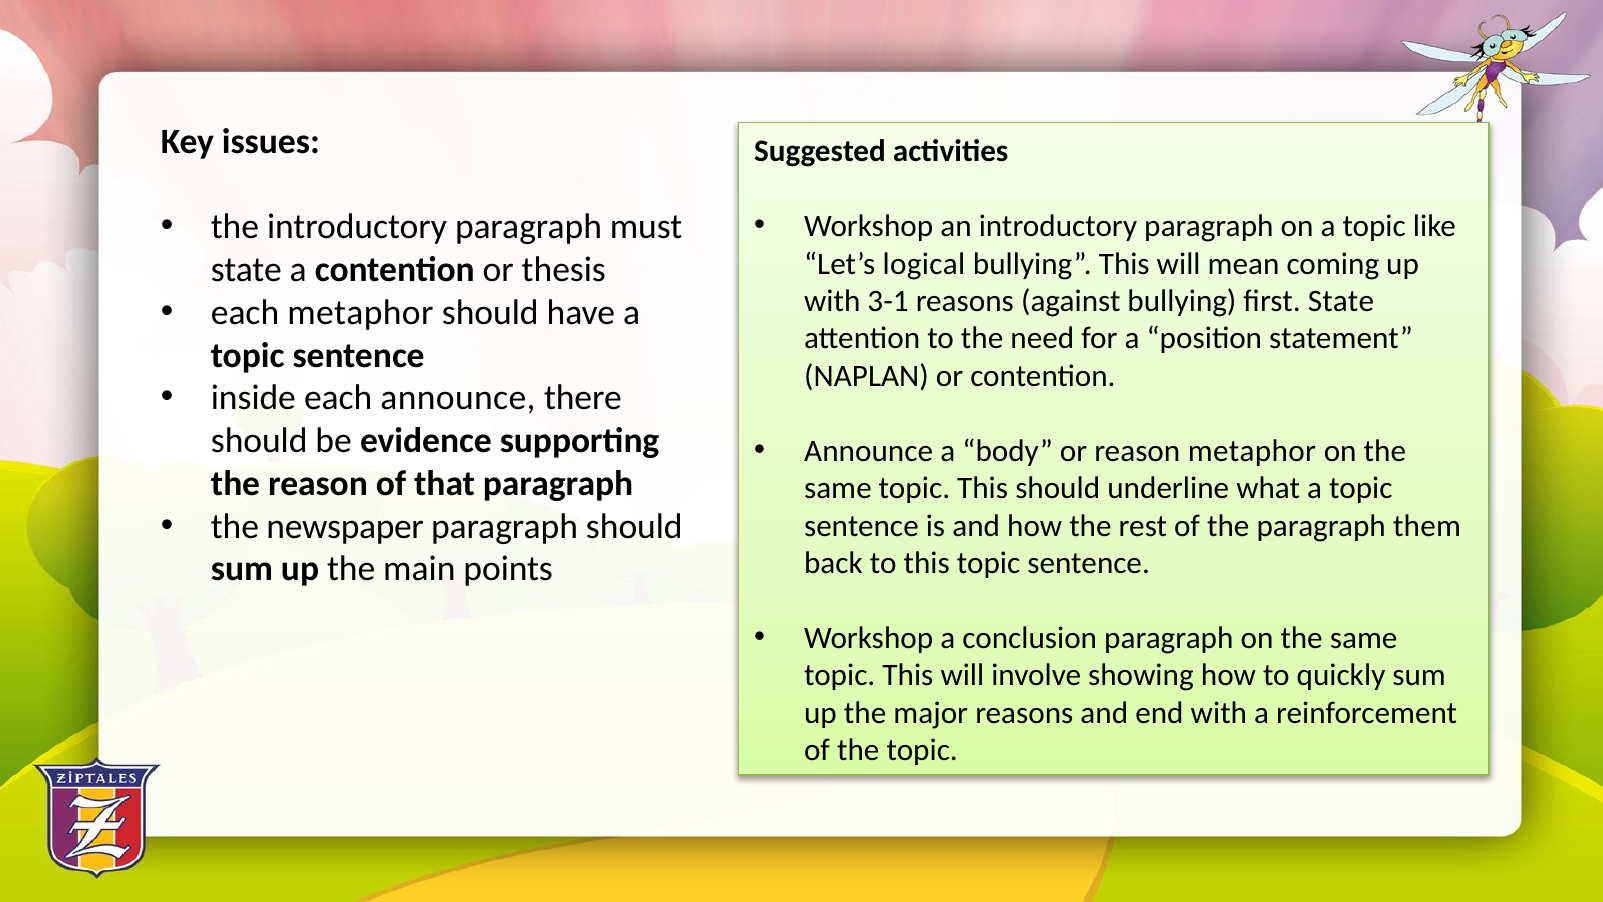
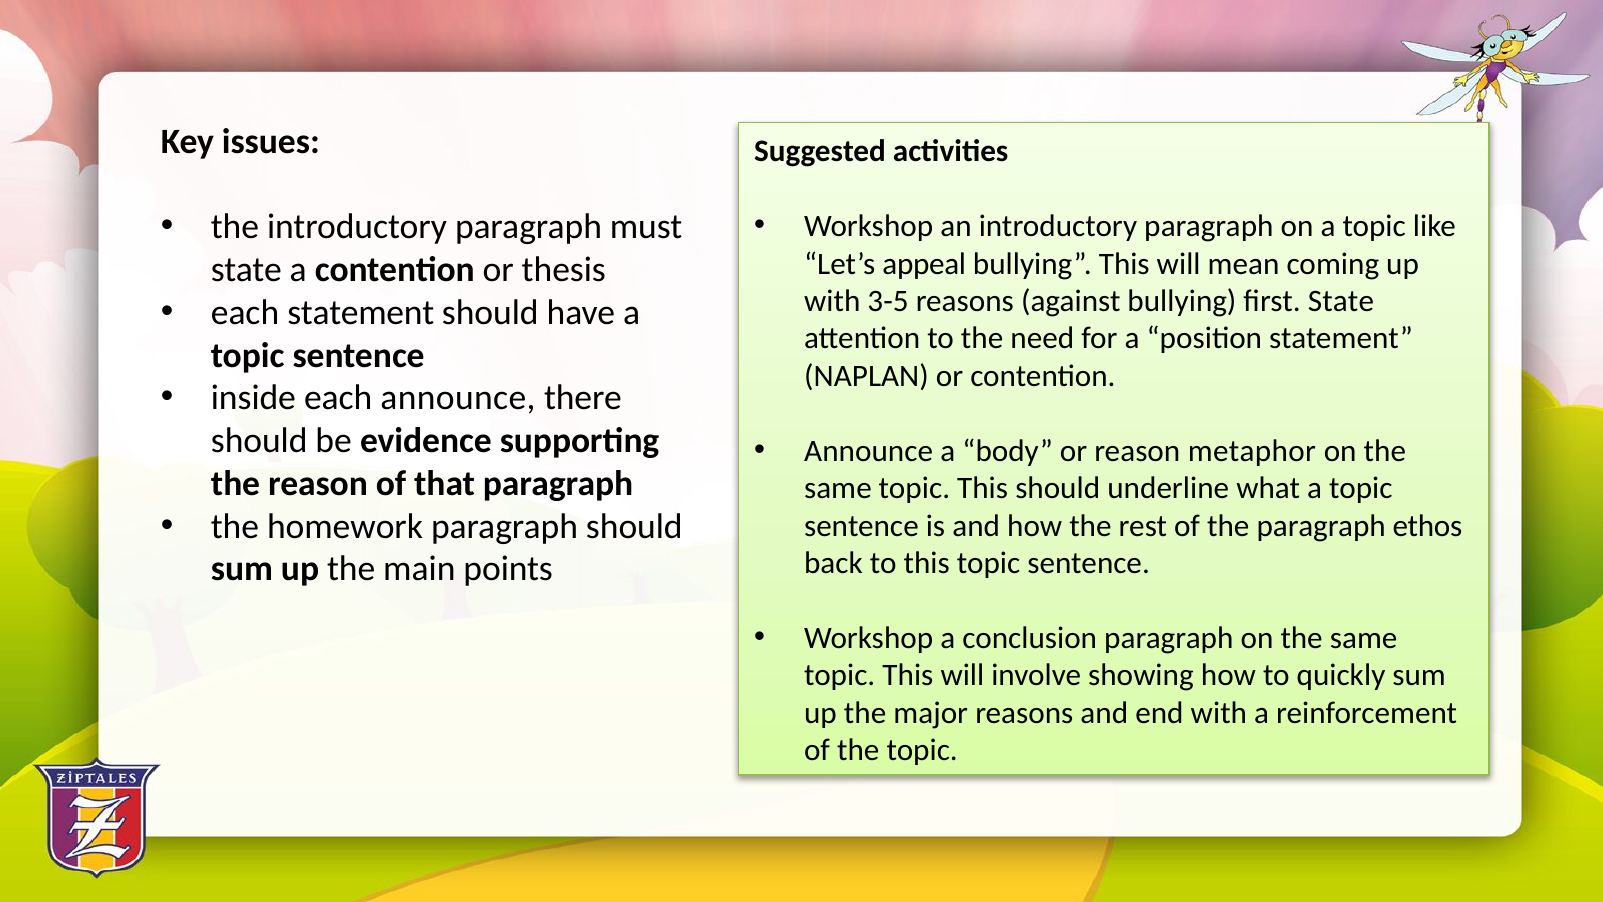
logical: logical -> appeal
3-1: 3-1 -> 3-5
each metaphor: metaphor -> statement
newspaper: newspaper -> homework
them: them -> ethos
